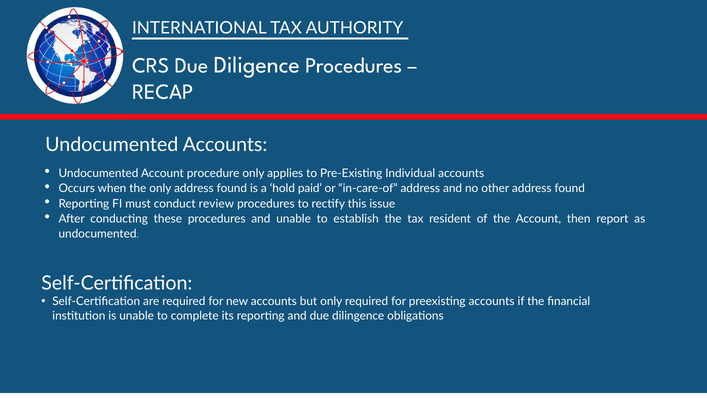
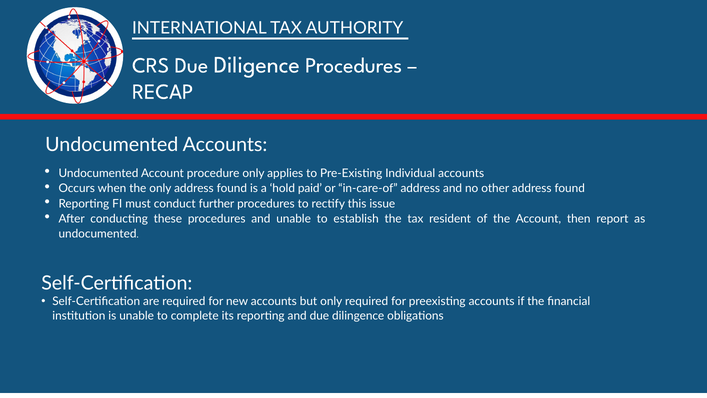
review: review -> further
